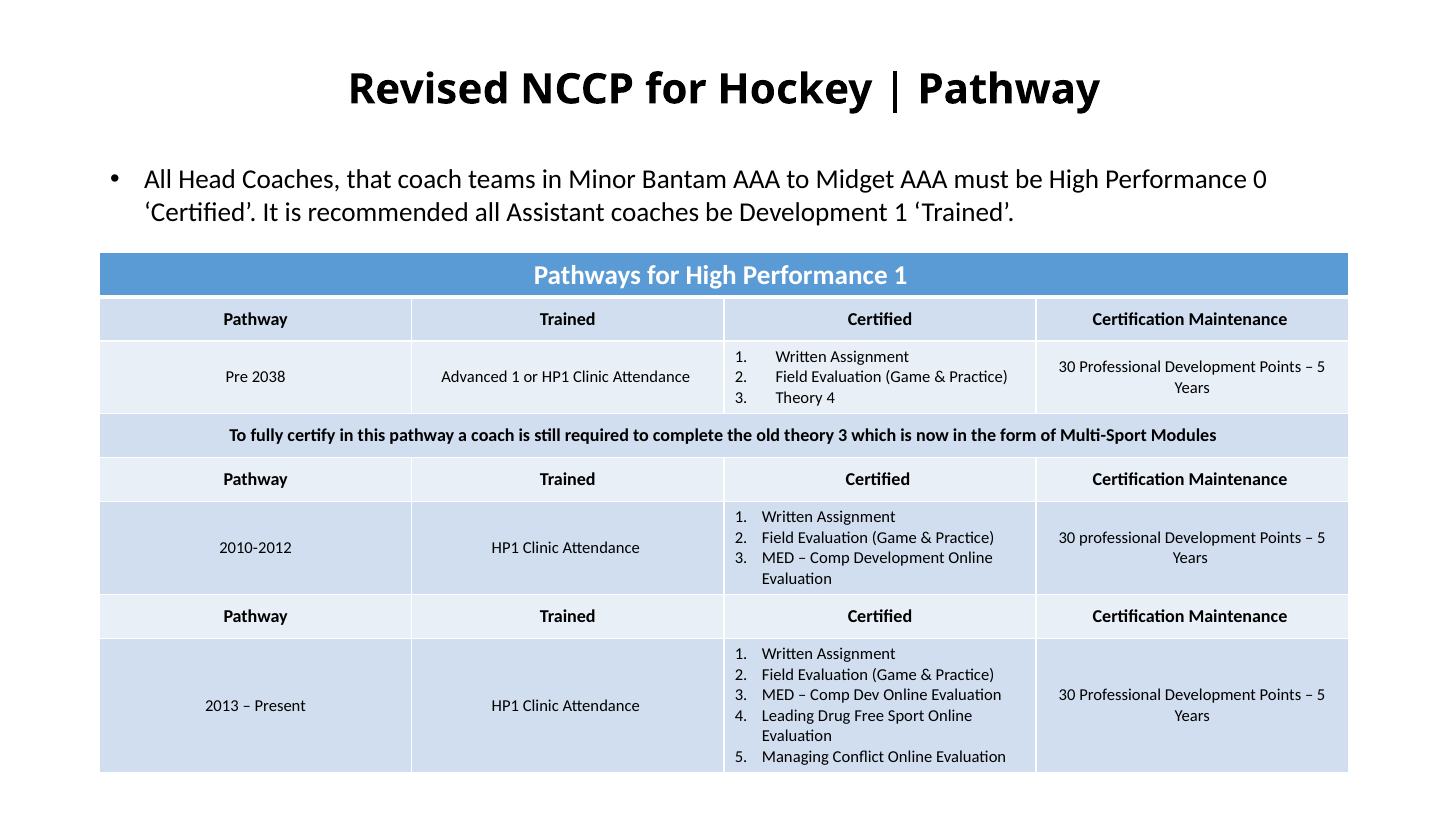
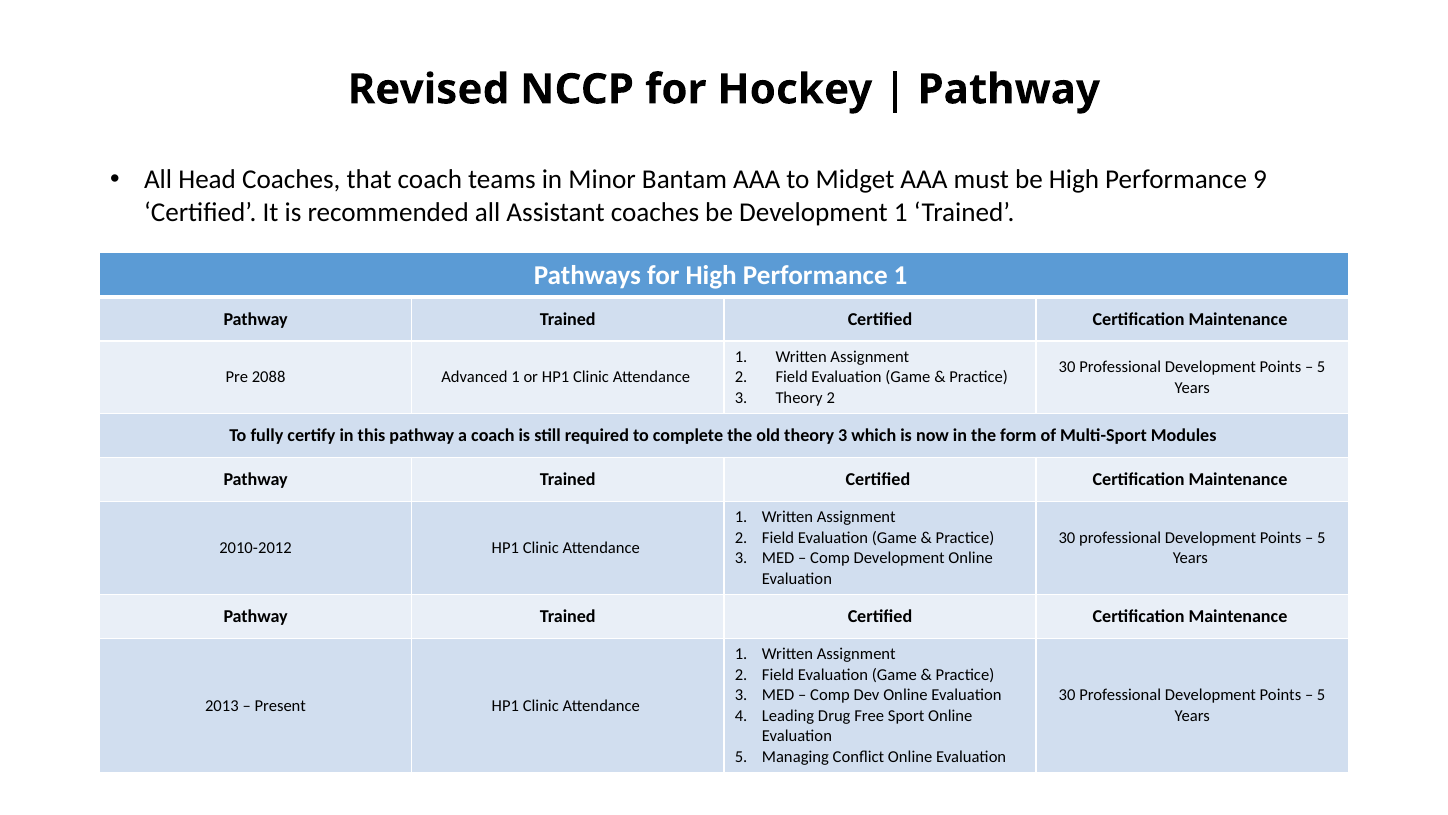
0: 0 -> 9
2038: 2038 -> 2088
Theory 4: 4 -> 2
